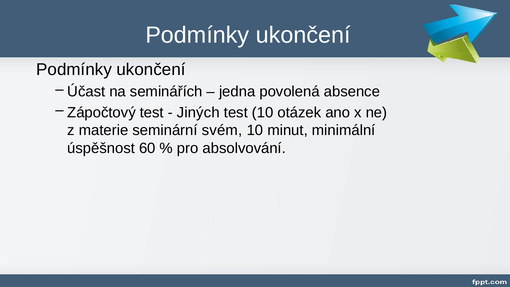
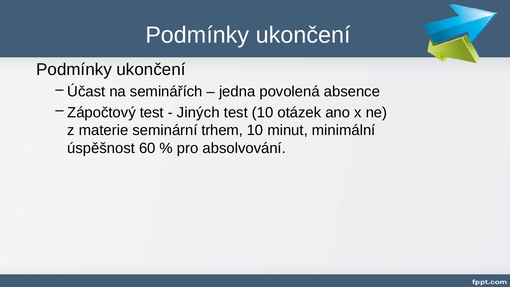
svém: svém -> trhem
